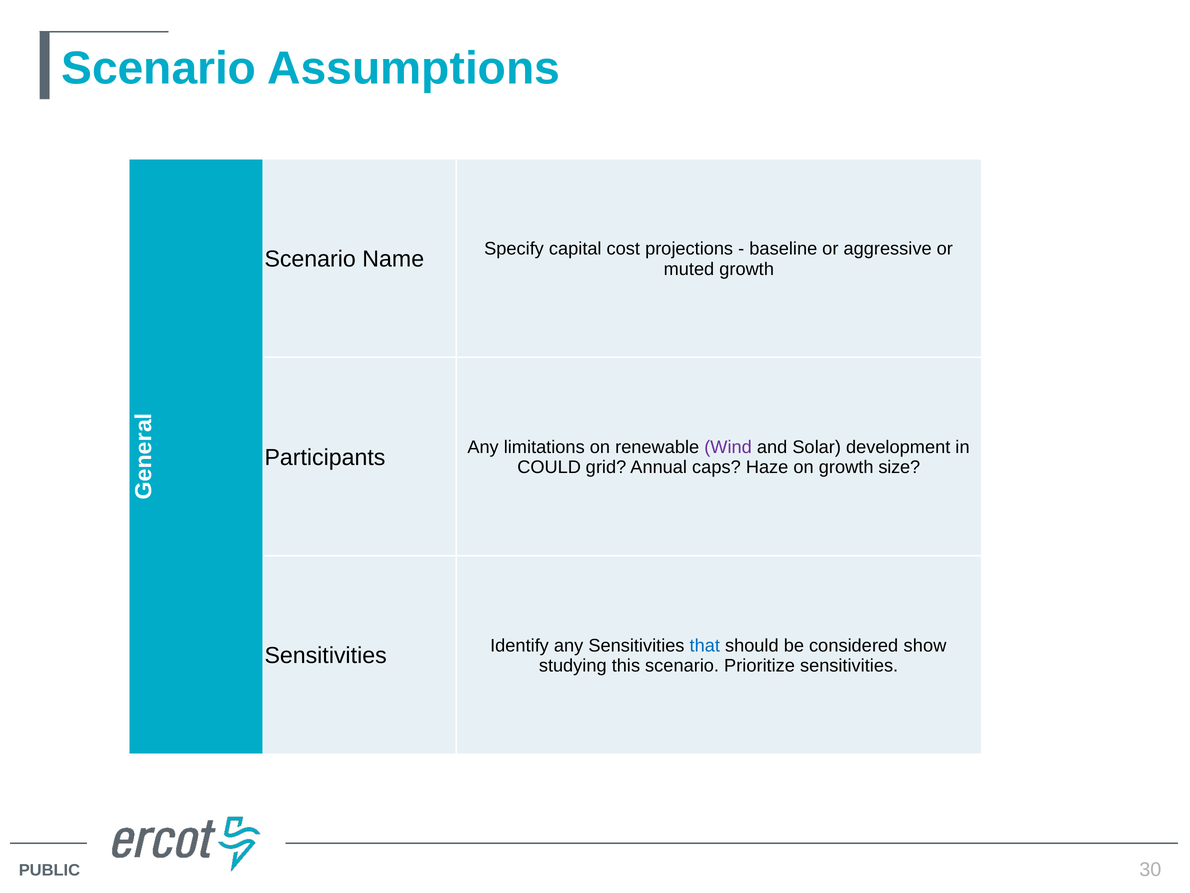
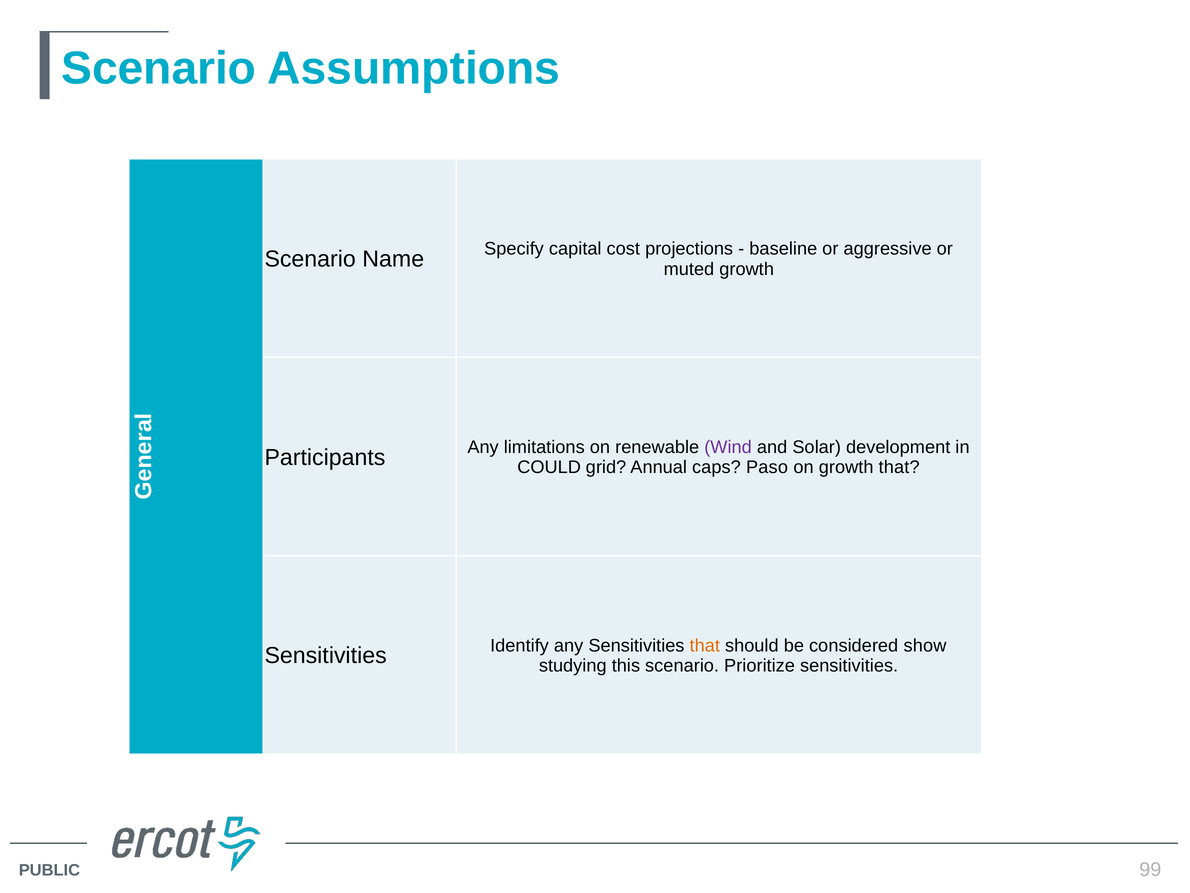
Haze: Haze -> Paso
growth size: size -> that
that at (705, 645) colour: blue -> orange
30: 30 -> 99
